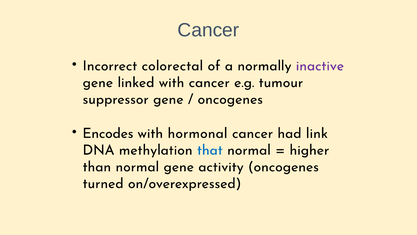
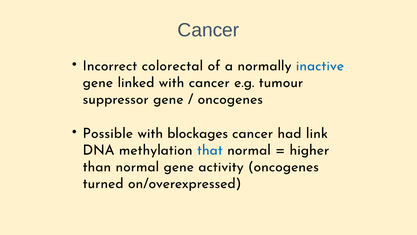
inactive colour: purple -> blue
Encodes: Encodes -> Possible
hormonal: hormonal -> blockages
